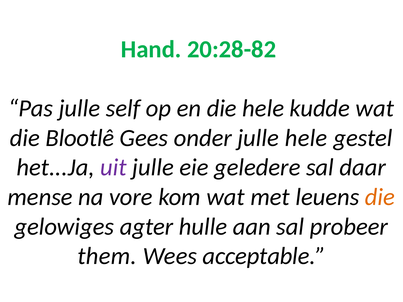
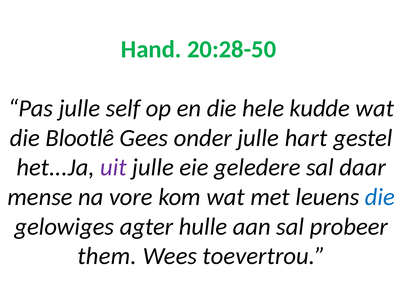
20:28-82: 20:28-82 -> 20:28-50
julle hele: hele -> hart
die at (380, 197) colour: orange -> blue
acceptable: acceptable -> toevertrou
